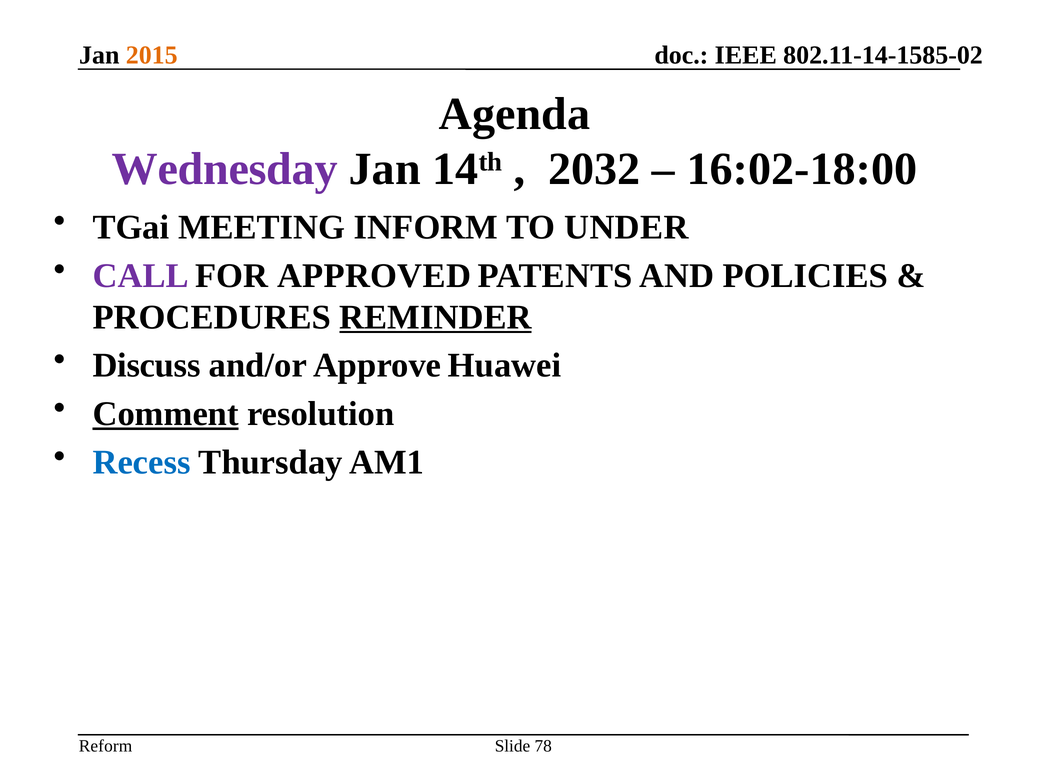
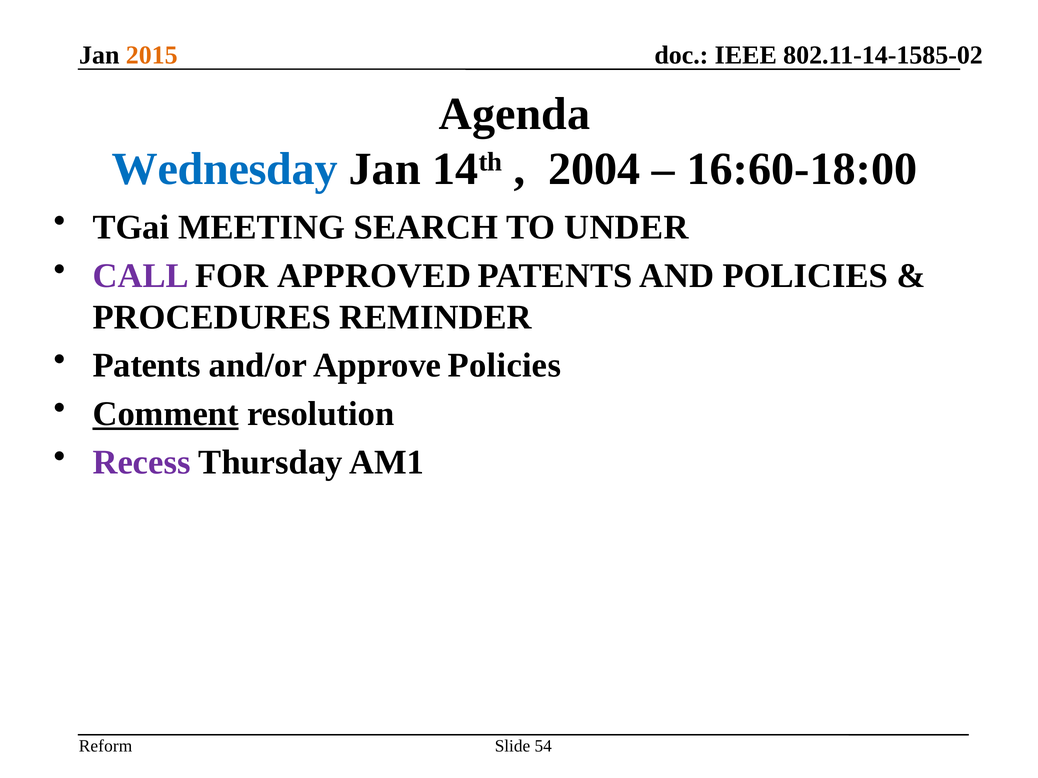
Wednesday colour: purple -> blue
2032: 2032 -> 2004
16:02-18:00: 16:02-18:00 -> 16:60-18:00
INFORM: INFORM -> SEARCH
REMINDER underline: present -> none
Discuss at (147, 366): Discuss -> Patents
Approve Huawei: Huawei -> Policies
Recess colour: blue -> purple
78: 78 -> 54
